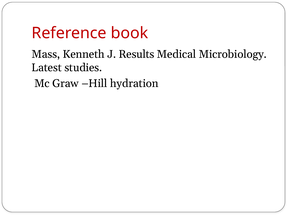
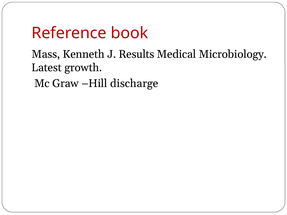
studies: studies -> growth
hydration: hydration -> discharge
